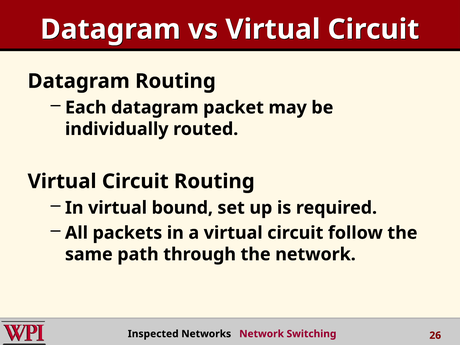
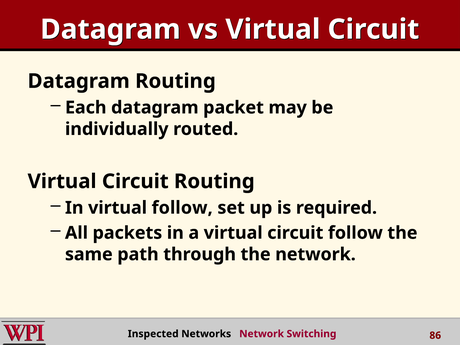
virtual bound: bound -> follow
26: 26 -> 86
